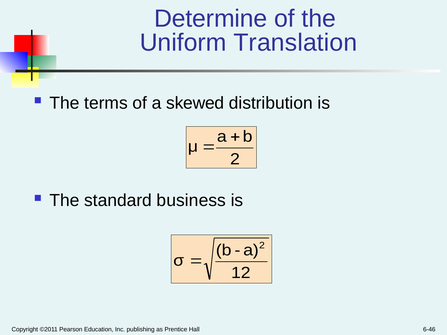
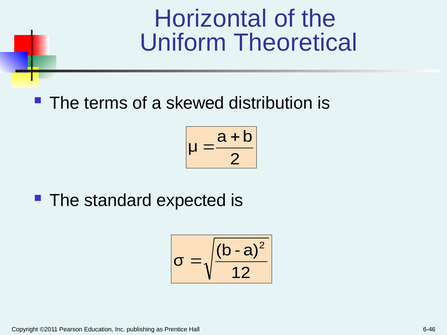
Determine: Determine -> Horizontal
Translation: Translation -> Theoretical
business: business -> expected
